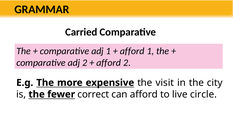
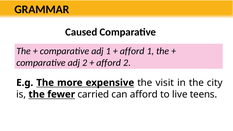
Carried: Carried -> Caused
correct: correct -> carried
circle: circle -> teens
